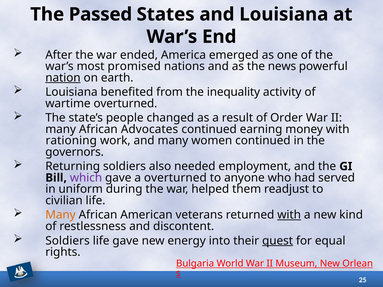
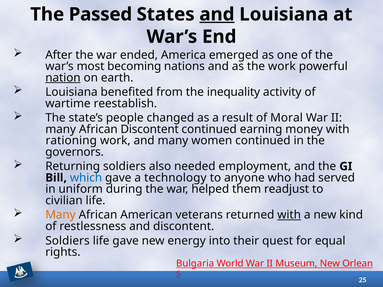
and at (217, 14) underline: none -> present
promised: promised -> becoming
the news: news -> work
wartime overturned: overturned -> reestablish
Order: Order -> Moral
African Advocates: Advocates -> Discontent
which colour: purple -> blue
a overturned: overturned -> technology
quest underline: present -> none
